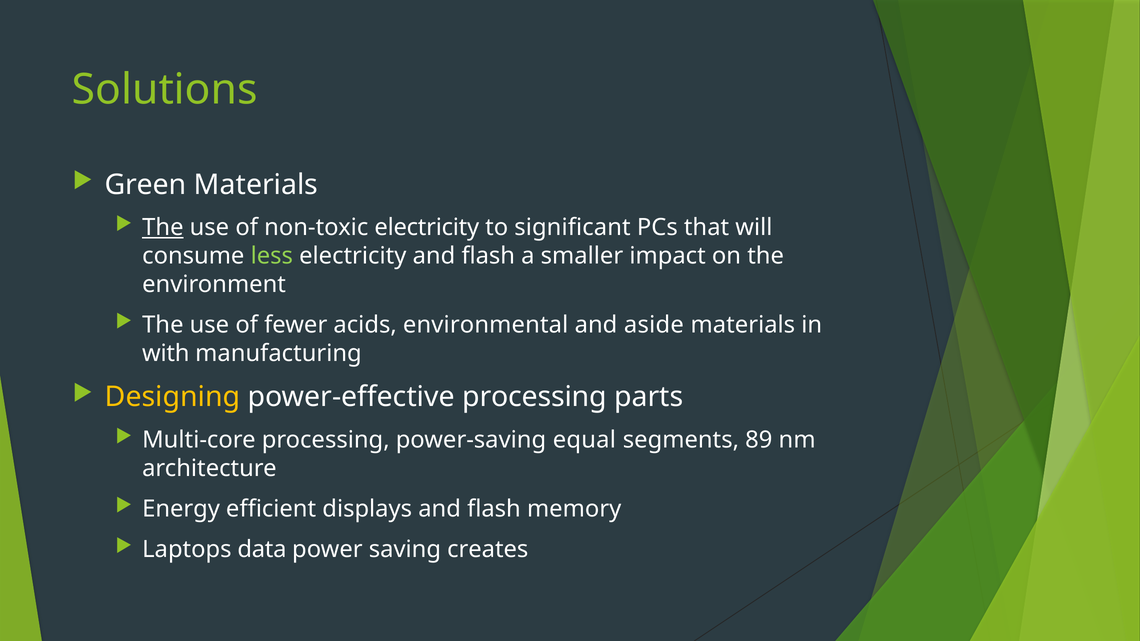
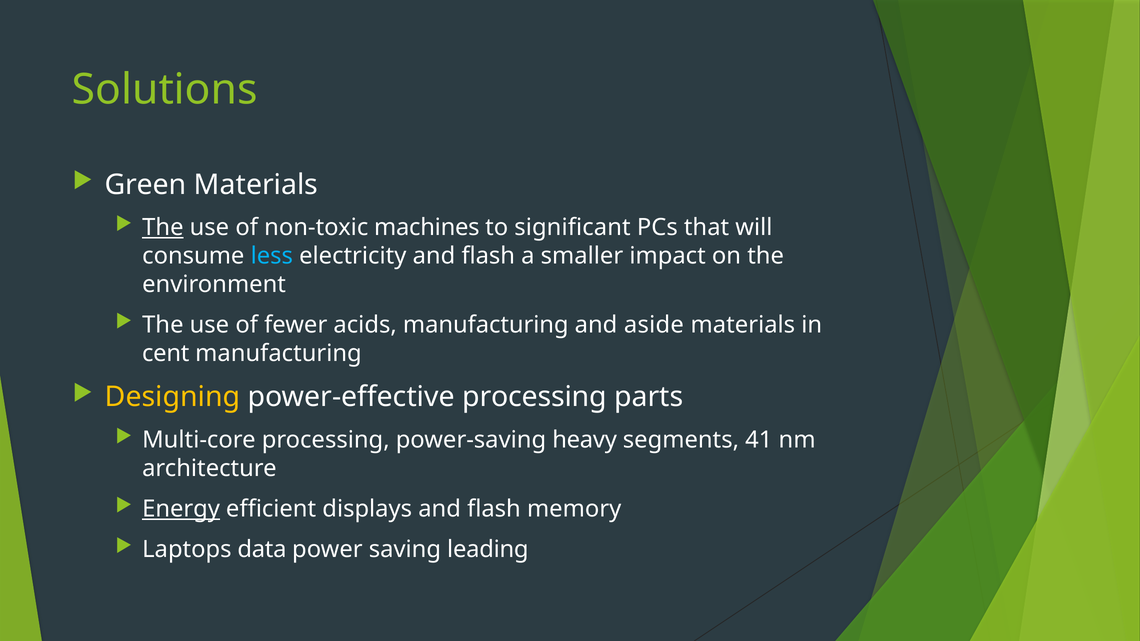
non-toxic electricity: electricity -> machines
less colour: light green -> light blue
acids environmental: environmental -> manufacturing
with: with -> cent
equal: equal -> heavy
89: 89 -> 41
Energy underline: none -> present
creates: creates -> leading
